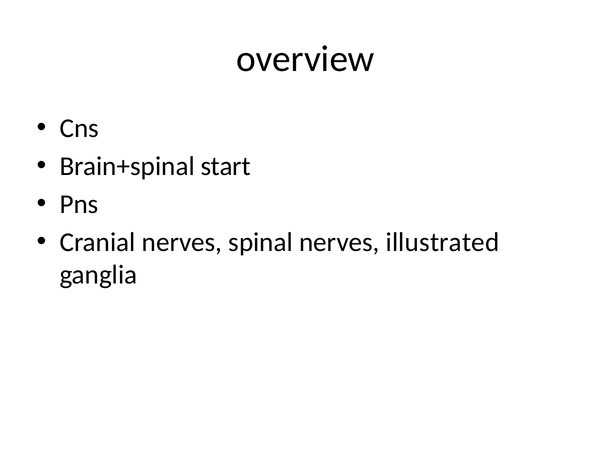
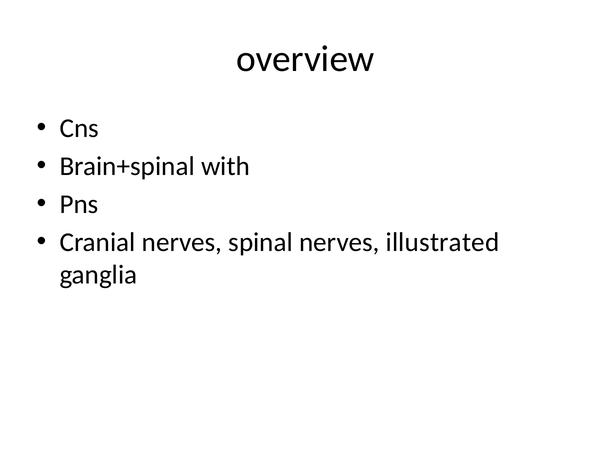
start: start -> with
